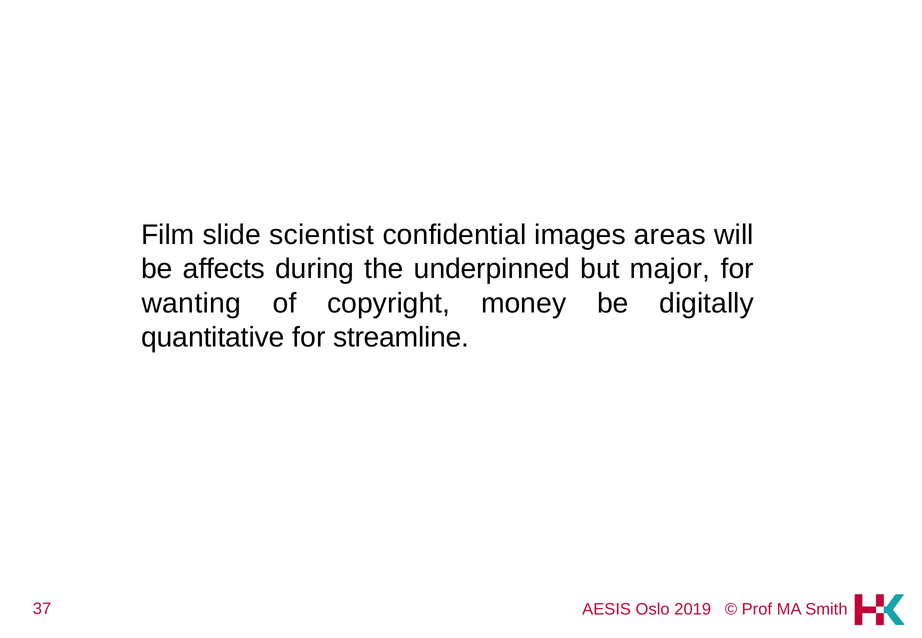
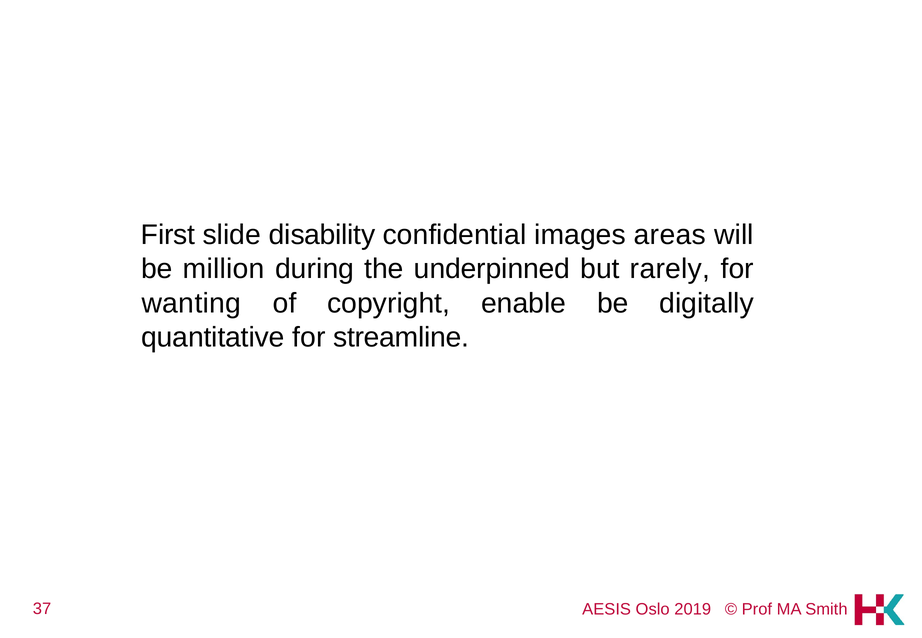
Film: Film -> First
scientist: scientist -> disability
affects: affects -> million
major: major -> rarely
money: money -> enable
